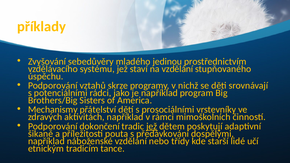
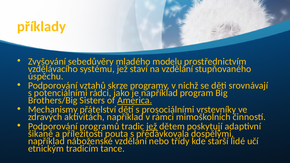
jedinou: jedinou -> modelu
America underline: none -> present
dokončení: dokončení -> programů
předávkování: předávkování -> předávkovala
